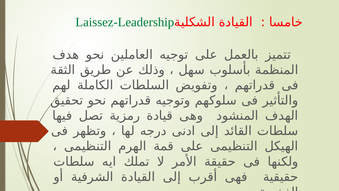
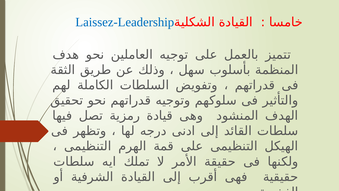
Laissez-Leadership colour: green -> blue
